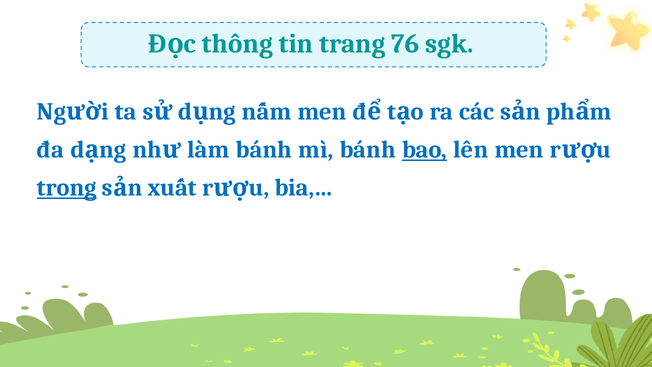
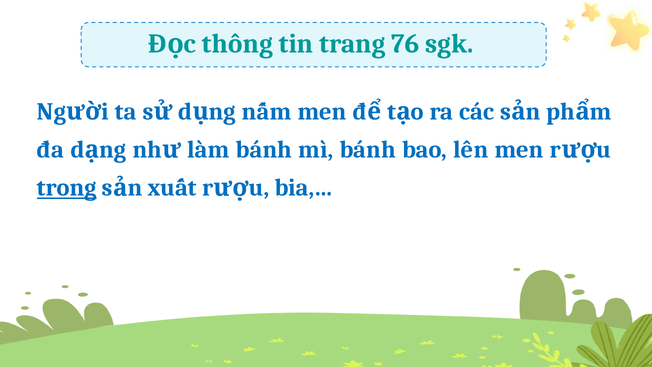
bao underline: present -> none
